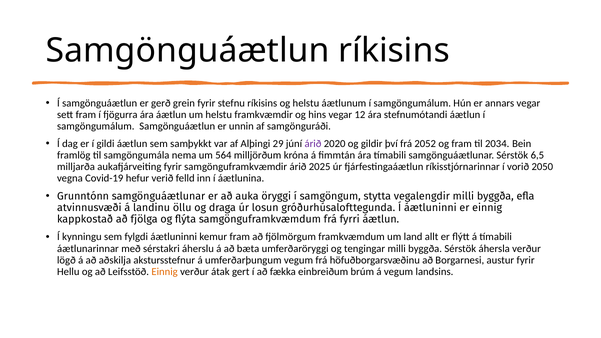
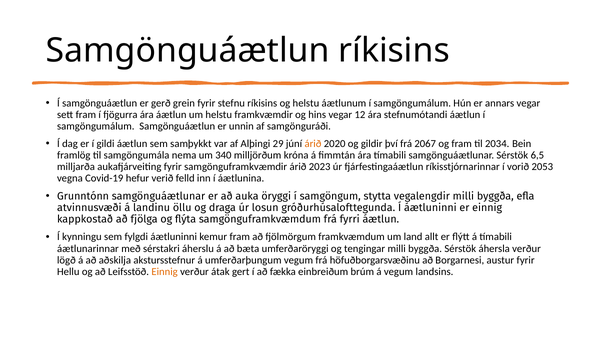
árið at (313, 144) colour: purple -> orange
2052: 2052 -> 2067
564: 564 -> 340
2025: 2025 -> 2023
2050: 2050 -> 2053
